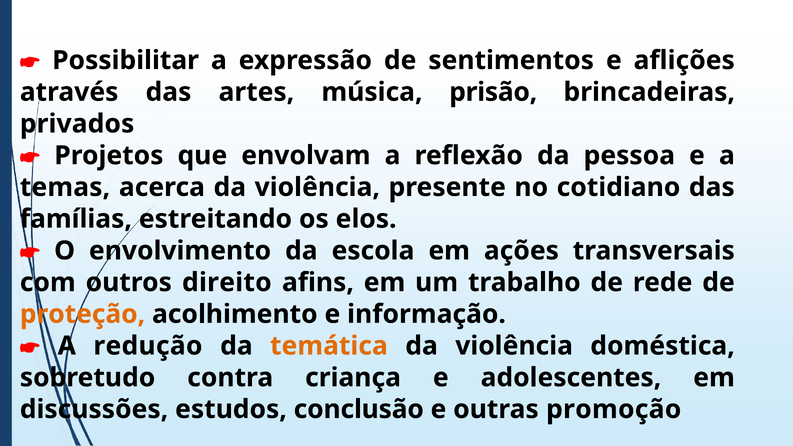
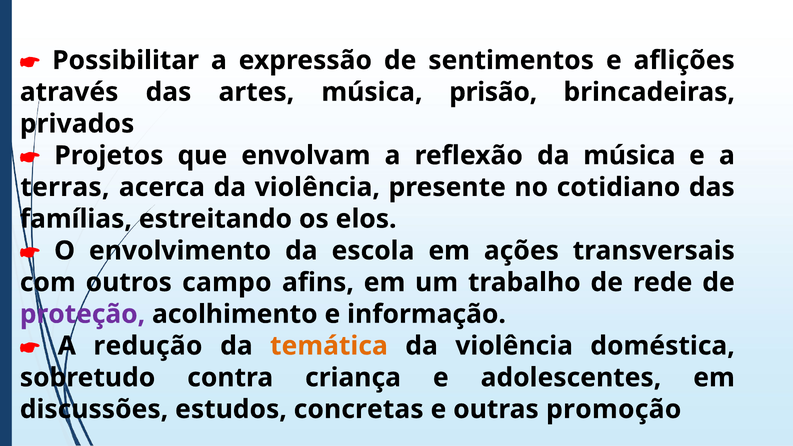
da pessoa: pessoa -> música
temas: temas -> terras
direito: direito -> campo
proteção colour: orange -> purple
conclusão: conclusão -> concretas
